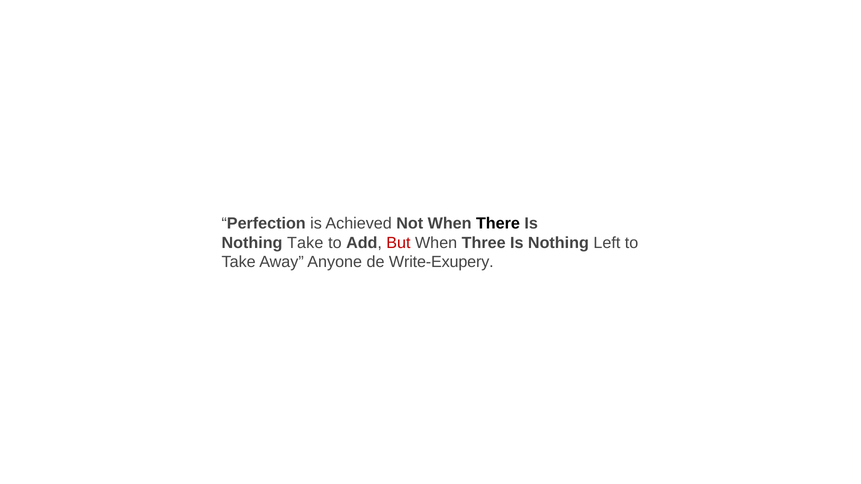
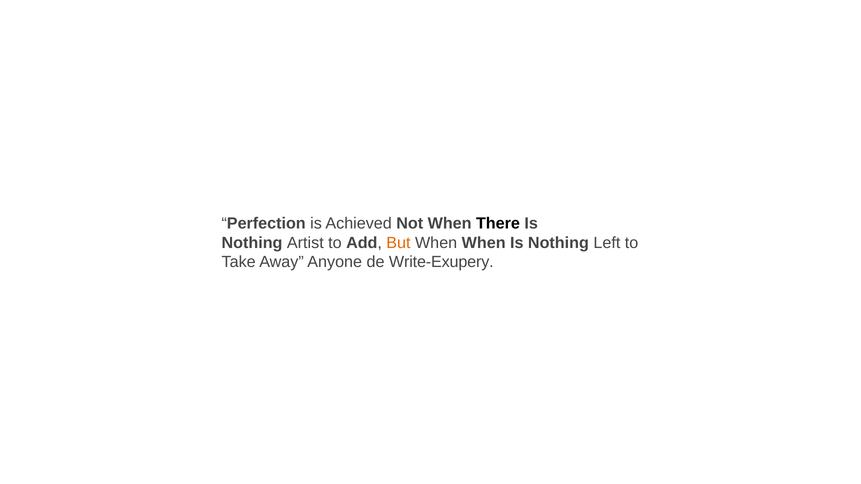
Nothing Take: Take -> Artist
But colour: red -> orange
When Three: Three -> When
